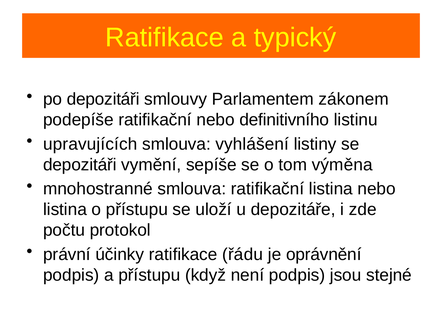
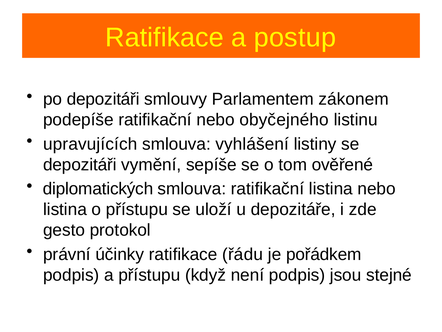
typický: typický -> postup
definitivního: definitivního -> obyčejného
výměna: výměna -> ověřené
mnohostranné: mnohostranné -> diplomatických
počtu: počtu -> gesto
oprávnění: oprávnění -> pořádkem
